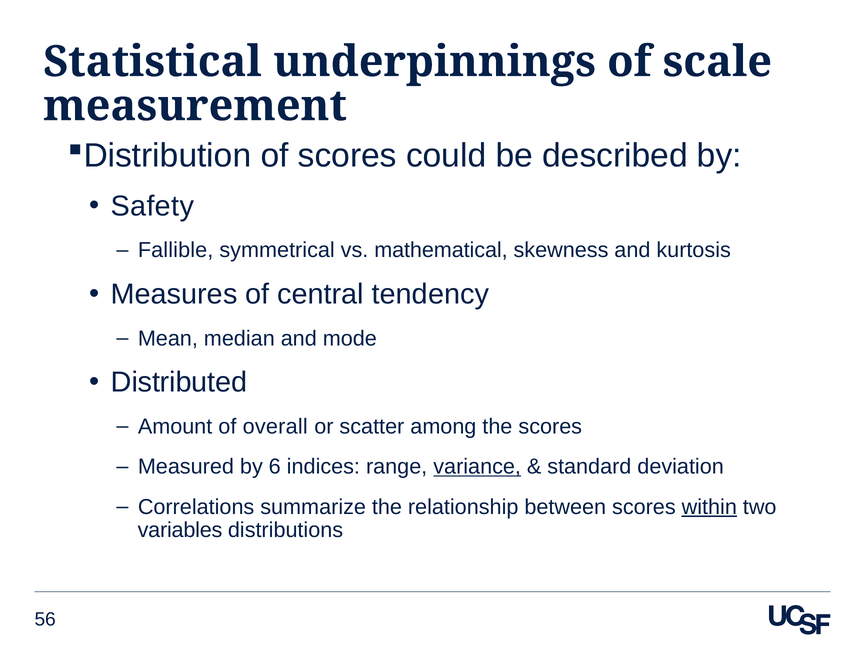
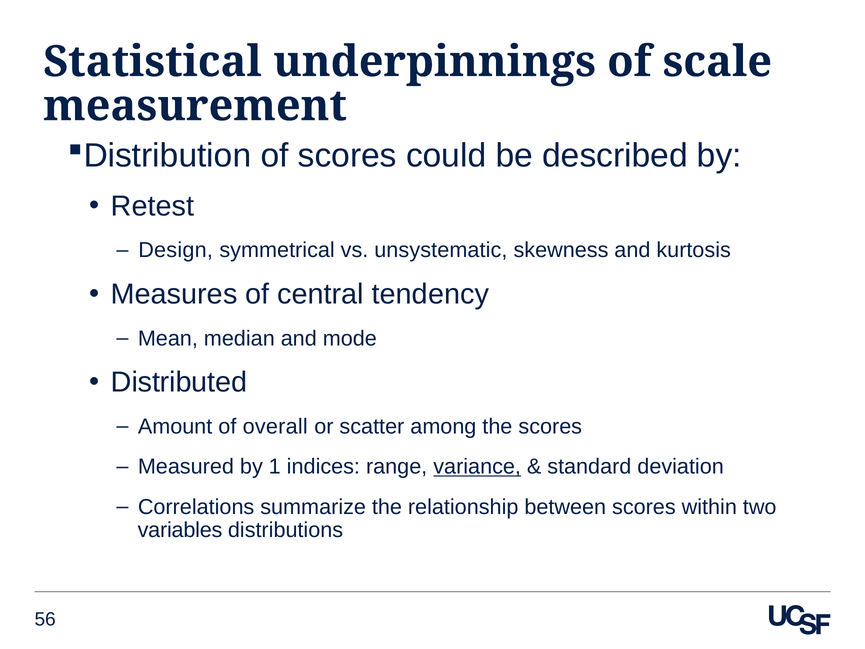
Safety: Safety -> Retest
Fallible: Fallible -> Design
mathematical: mathematical -> unsystematic
6: 6 -> 1
within underline: present -> none
